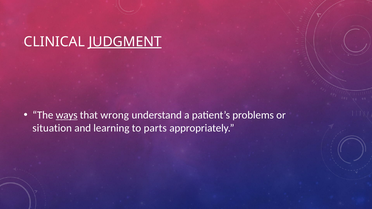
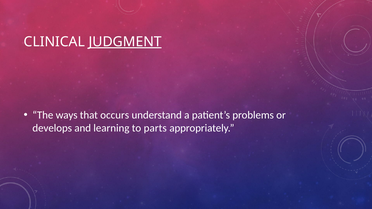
ways underline: present -> none
wrong: wrong -> occurs
situation: situation -> develops
